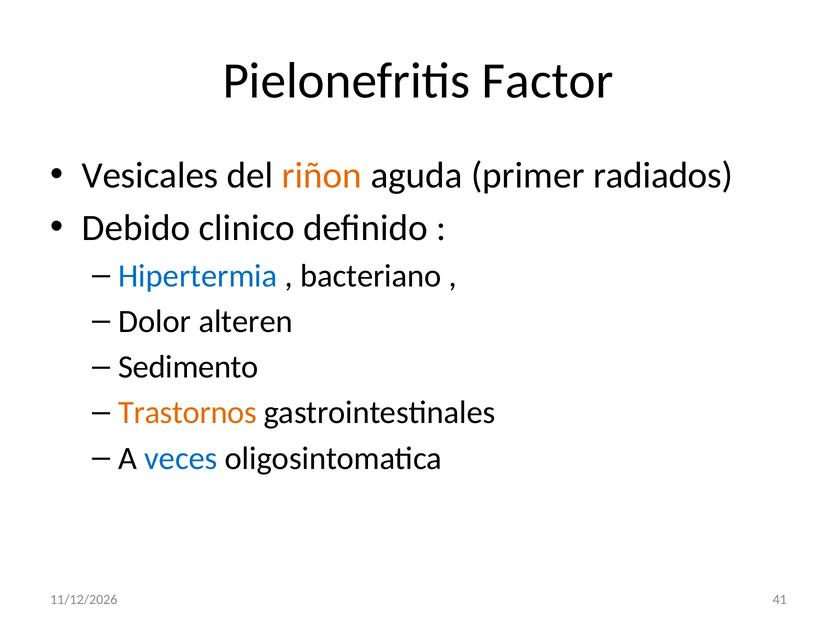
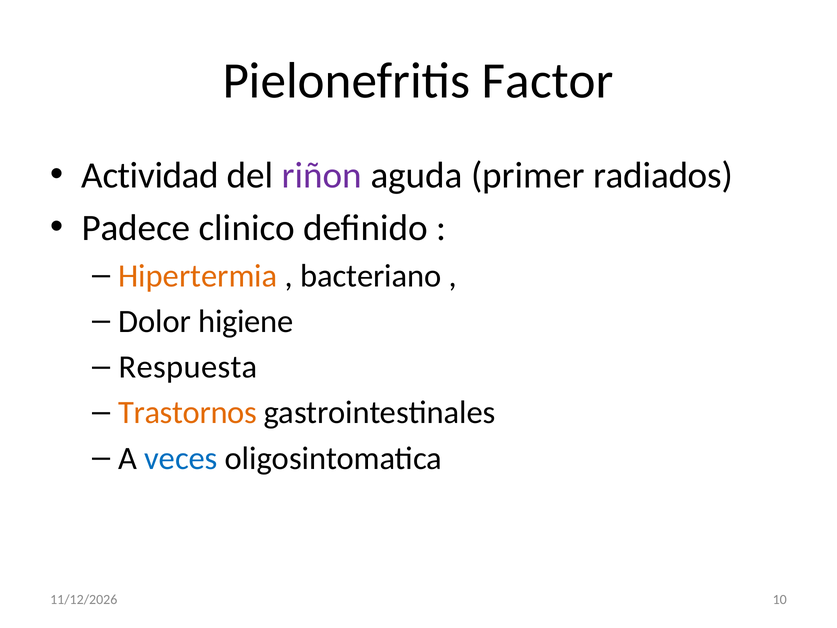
Vesicales: Vesicales -> Actividad
riñon colour: orange -> purple
Debido: Debido -> Padece
Hipertermia colour: blue -> orange
alteren: alteren -> higiene
Sedimento: Sedimento -> Respuesta
41: 41 -> 10
